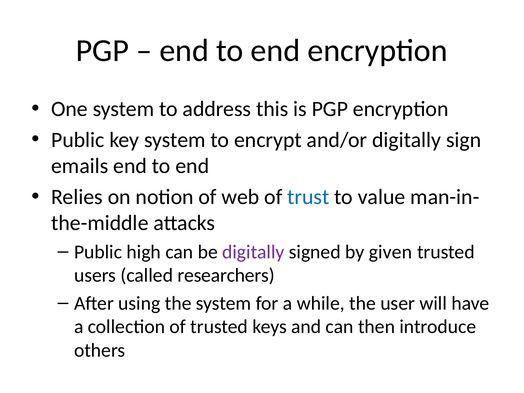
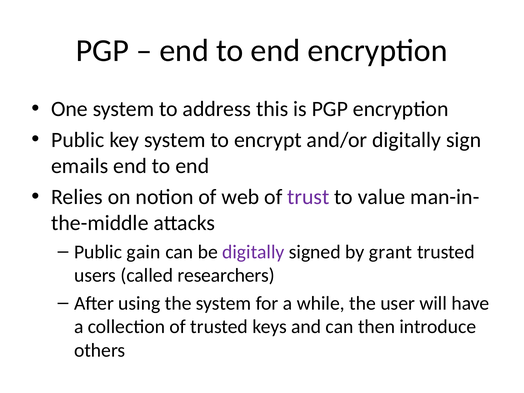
trust colour: blue -> purple
high: high -> gain
given: given -> grant
